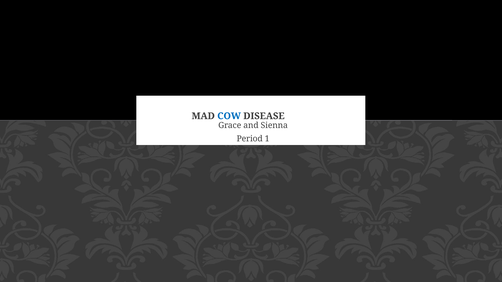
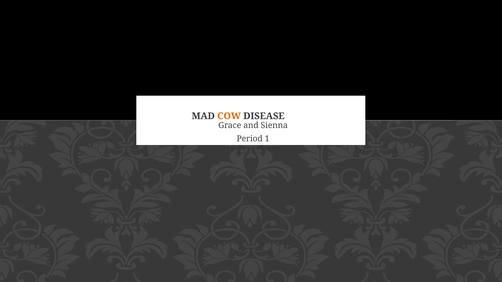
COW colour: blue -> orange
